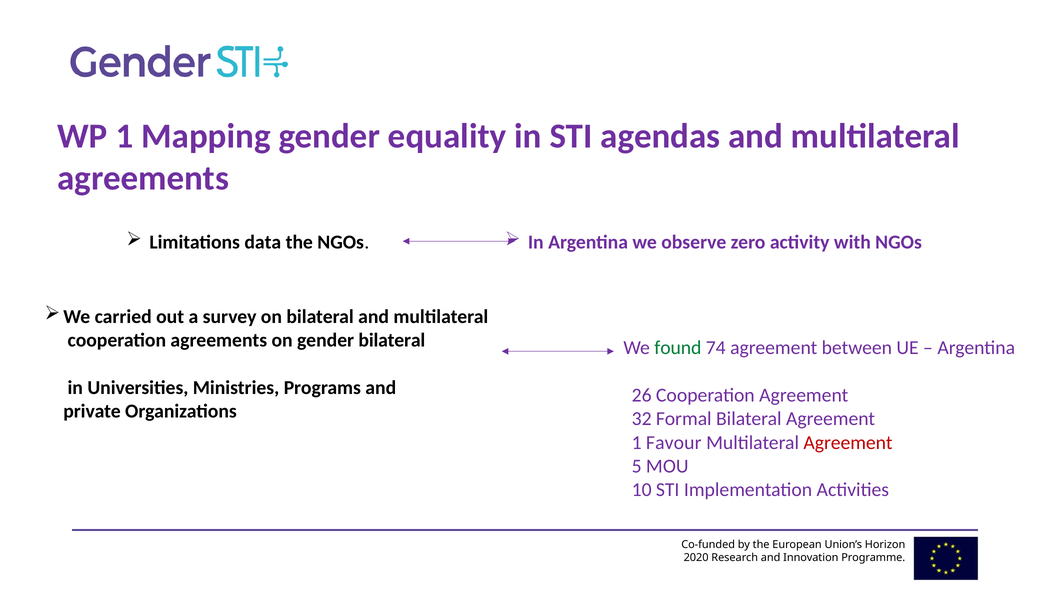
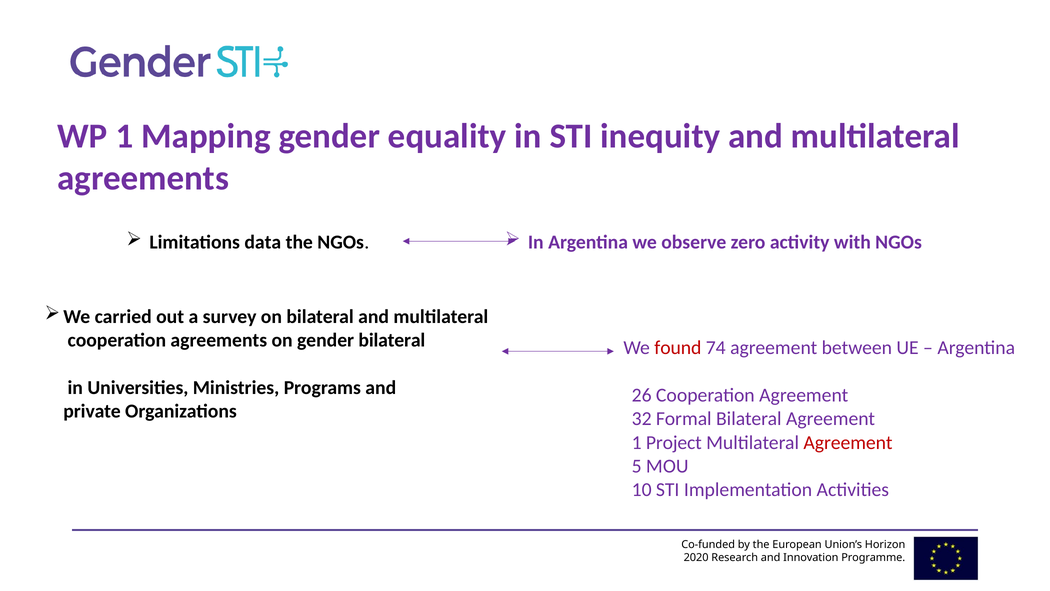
agendas: agendas -> inequity
found colour: green -> red
Favour: Favour -> Project
